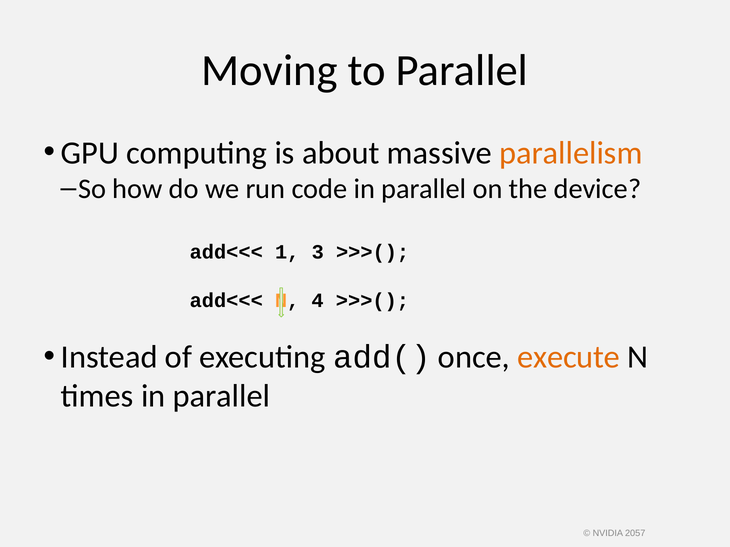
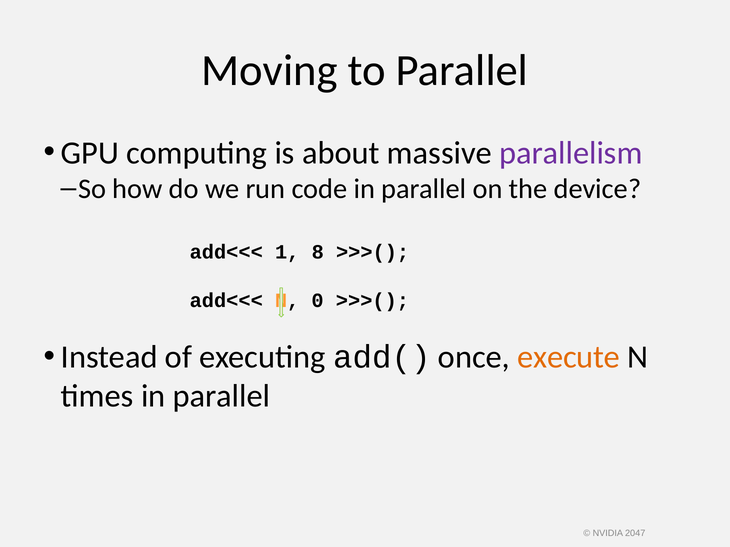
parallelism colour: orange -> purple
3: 3 -> 8
4: 4 -> 0
2057: 2057 -> 2047
